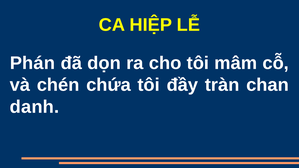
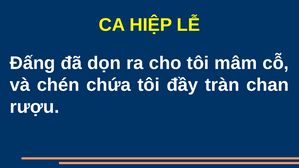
Phán: Phán -> Đấng
danh: danh -> rượu
